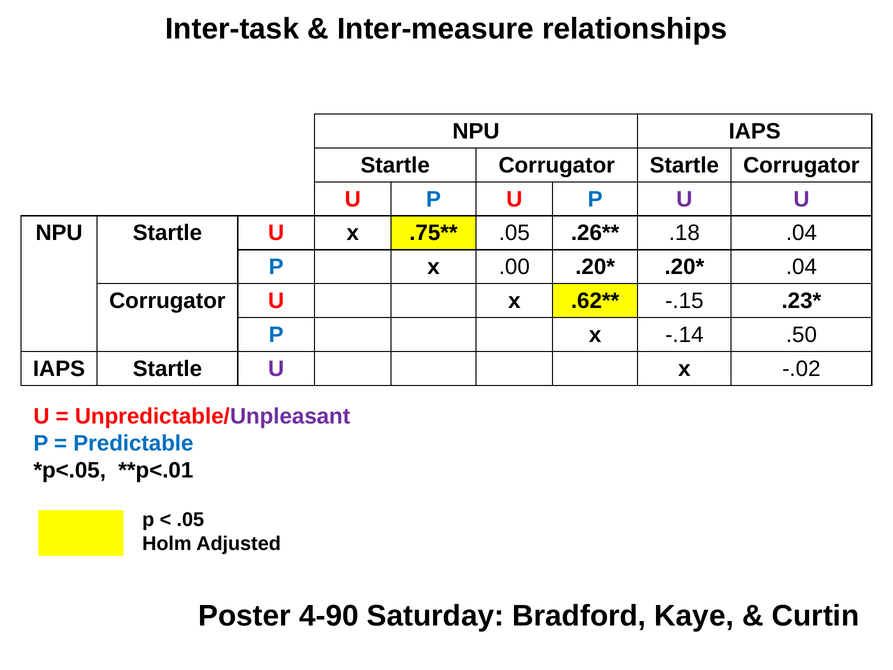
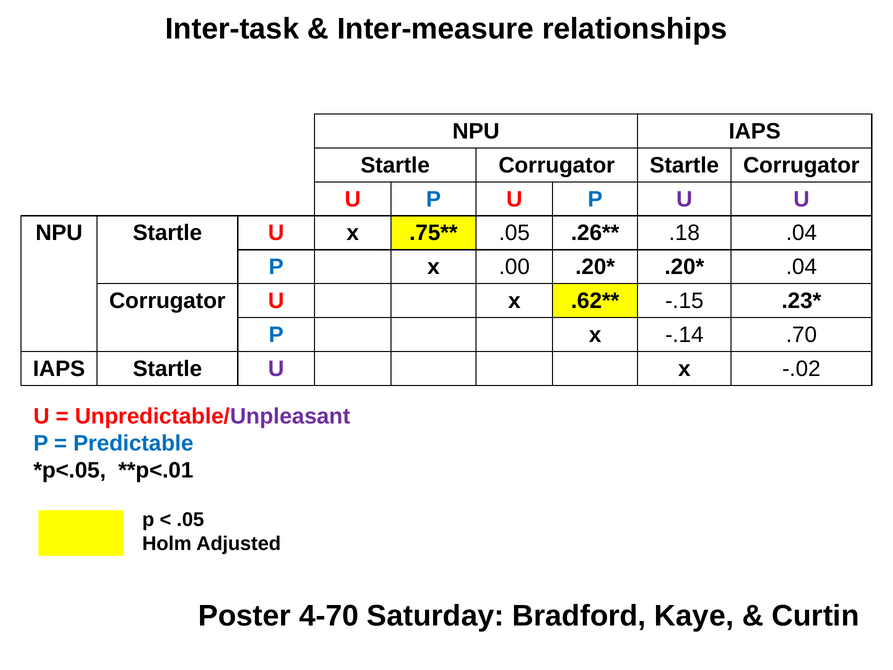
.50: .50 -> .70
4-90: 4-90 -> 4-70
